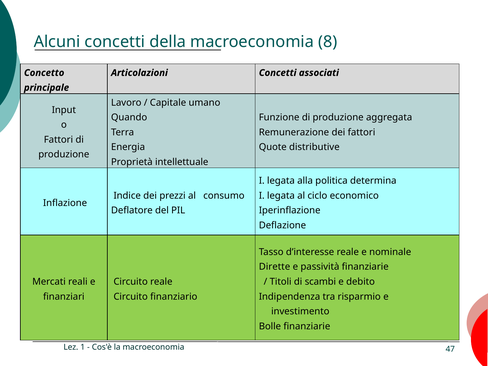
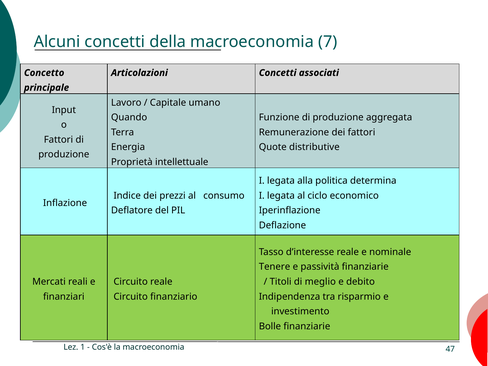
8: 8 -> 7
Dirette: Dirette -> Tenere
scambi: scambi -> meglio
